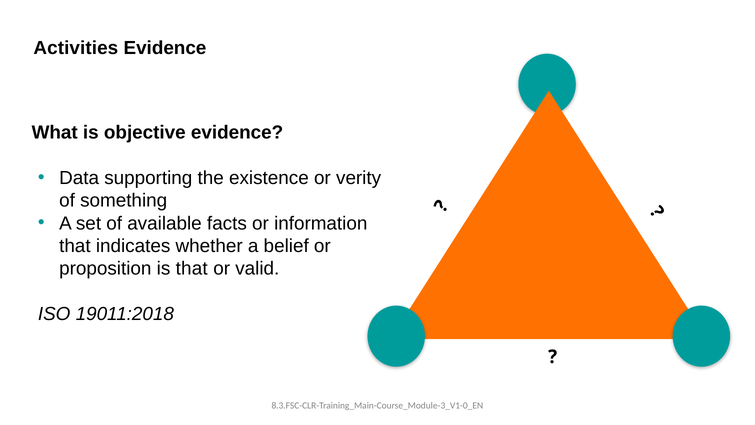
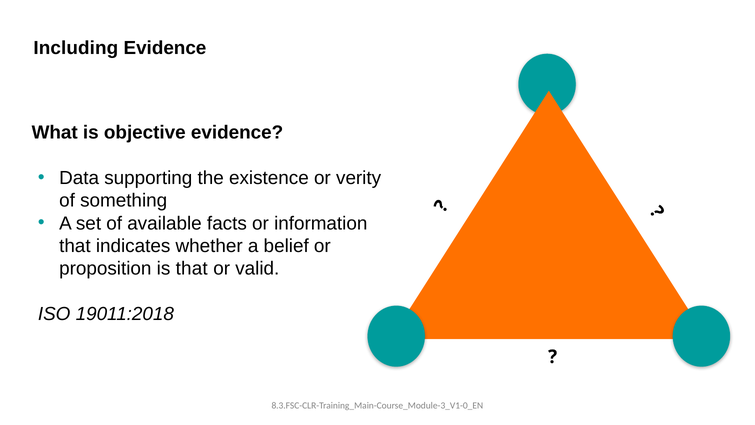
Activities: Activities -> Including
